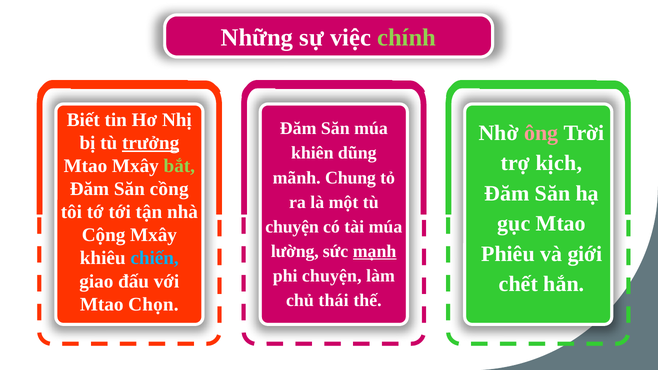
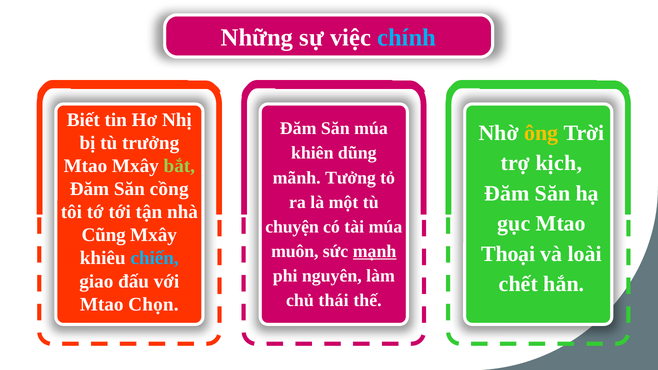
chính colour: light green -> light blue
ông colour: pink -> yellow
trưởng underline: present -> none
Chung: Chung -> Tưởng
Cộng: Cộng -> Cũng
lường: lường -> muôn
Phiêu: Phiêu -> Thoại
giới: giới -> loài
phi chuyện: chuyện -> nguyên
